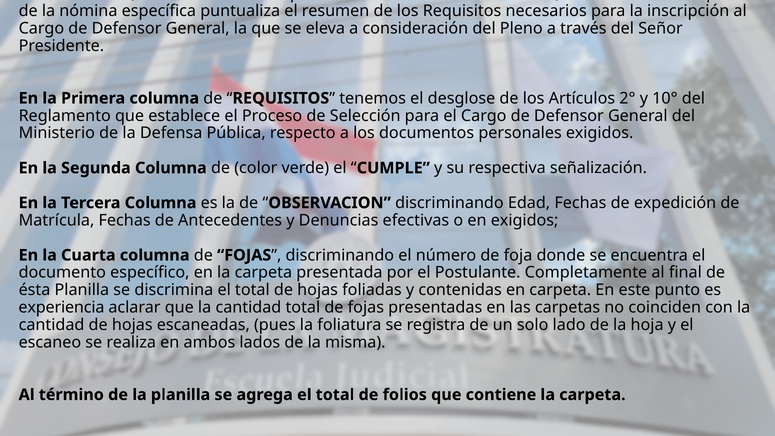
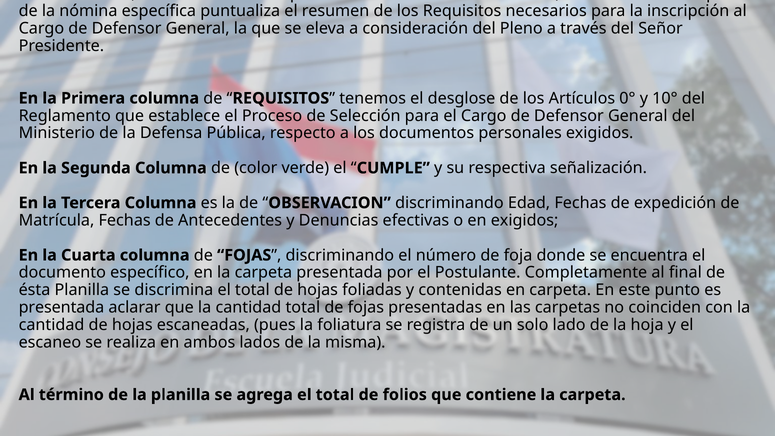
2°: 2° -> 0°
experiencia at (61, 307): experiencia -> presentada
